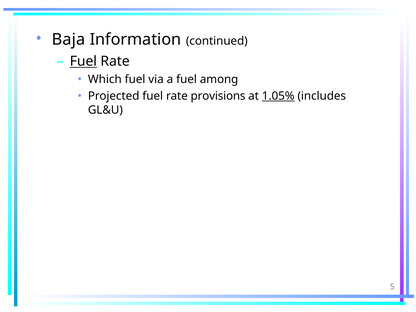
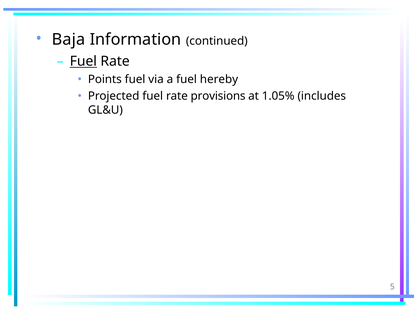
Which: Which -> Points
among: among -> hereby
1.05% underline: present -> none
